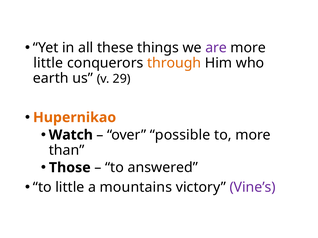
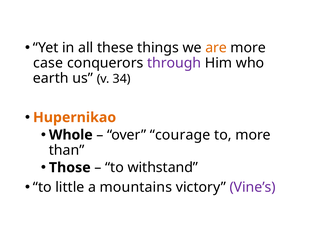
are colour: purple -> orange
little at (48, 63): little -> case
through colour: orange -> purple
29: 29 -> 34
Watch: Watch -> Whole
possible: possible -> courage
answered: answered -> withstand
